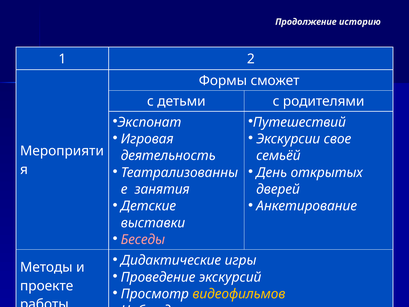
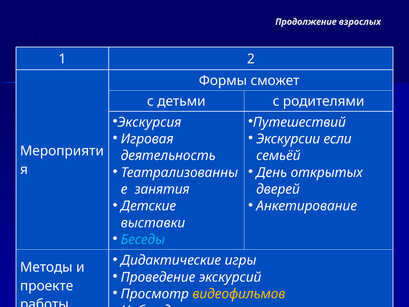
историю: историю -> взрослых
Экспонат: Экспонат -> Экскурсия
свое: свое -> если
Беседы colour: pink -> light blue
